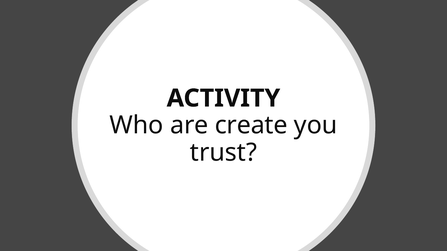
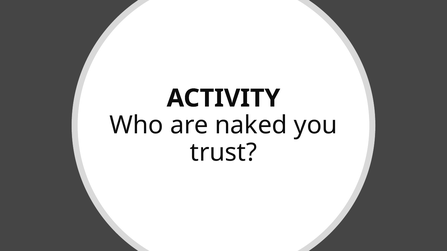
create: create -> naked
